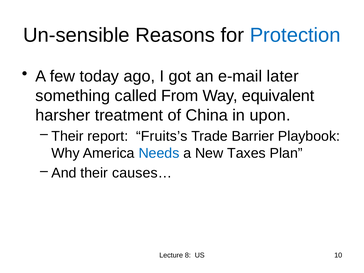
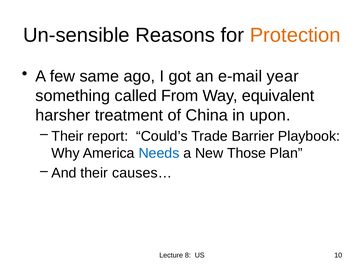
Protection colour: blue -> orange
today: today -> same
later: later -> year
Fruits’s: Fruits’s -> Could’s
Taxes: Taxes -> Those
